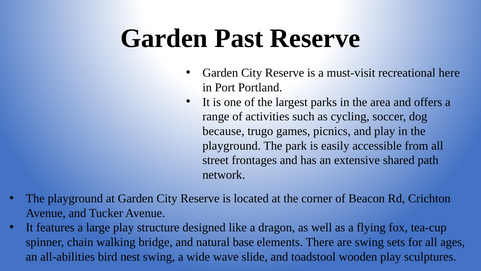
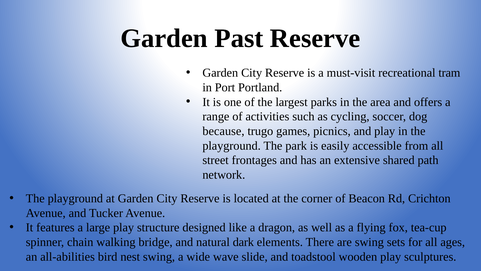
here: here -> tram
base: base -> dark
